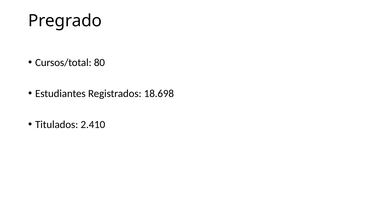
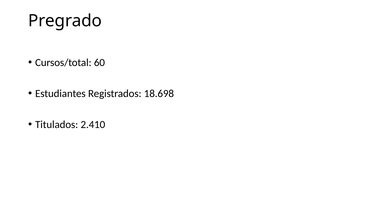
80: 80 -> 60
